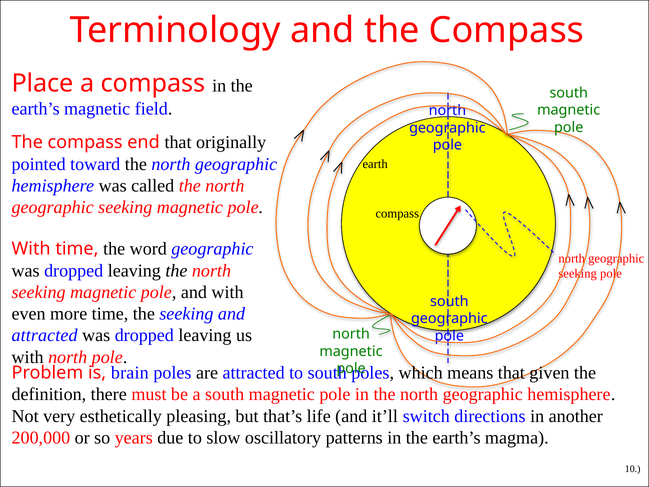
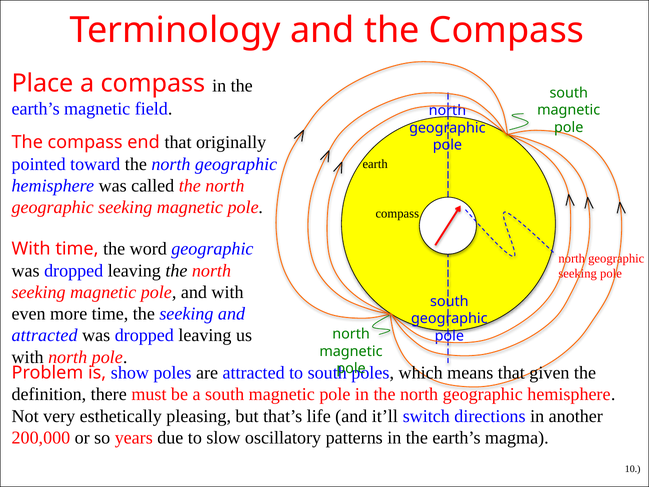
brain: brain -> show
